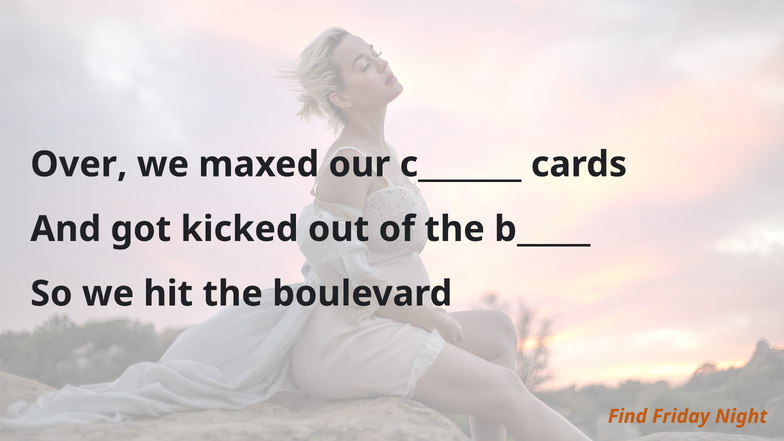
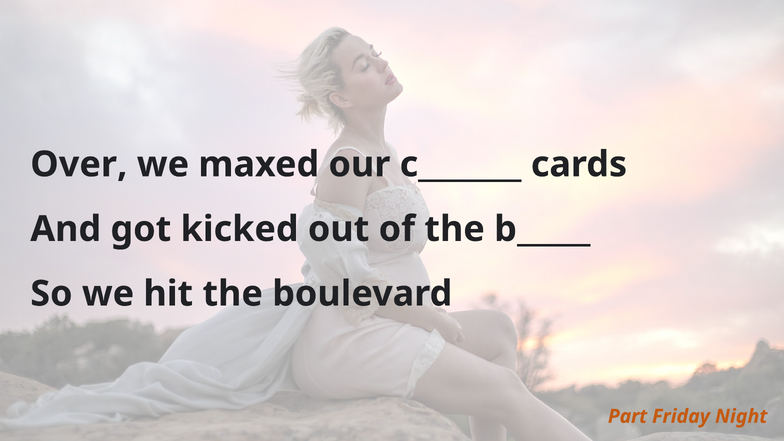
Find: Find -> Part
